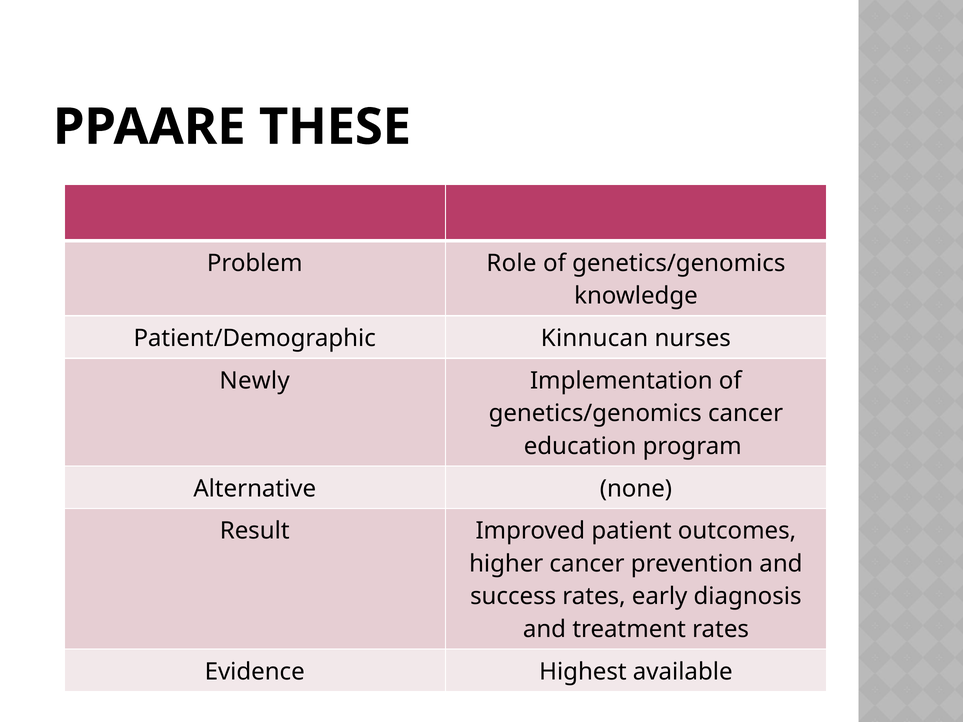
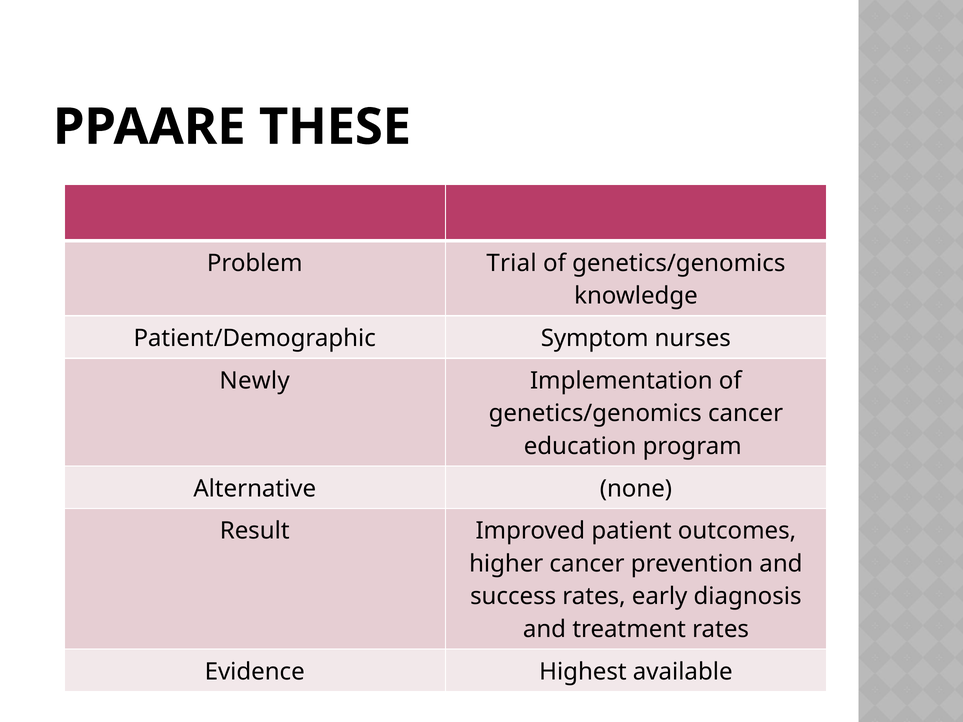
Role: Role -> Trial
Kinnucan: Kinnucan -> Symptom
